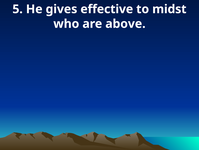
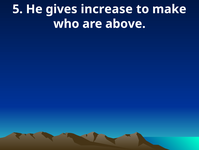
effective: effective -> increase
midst: midst -> make
